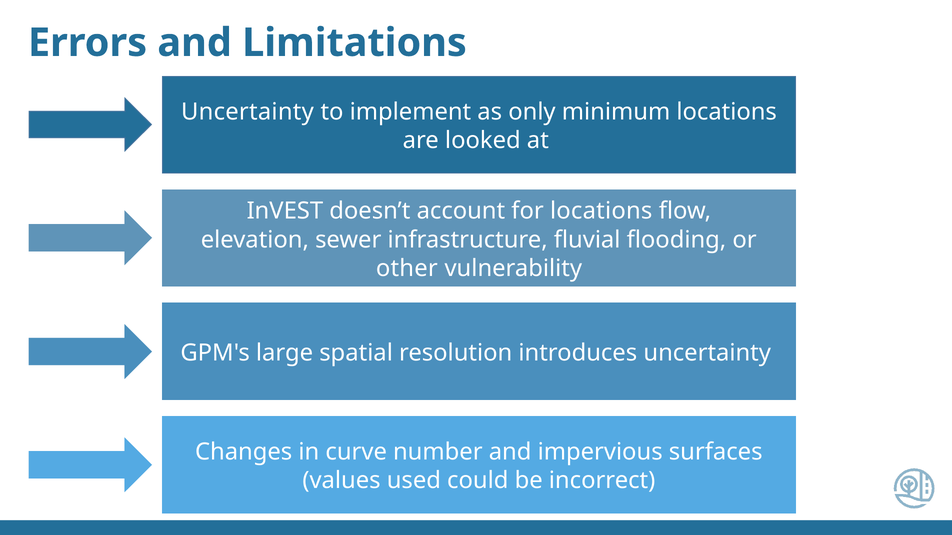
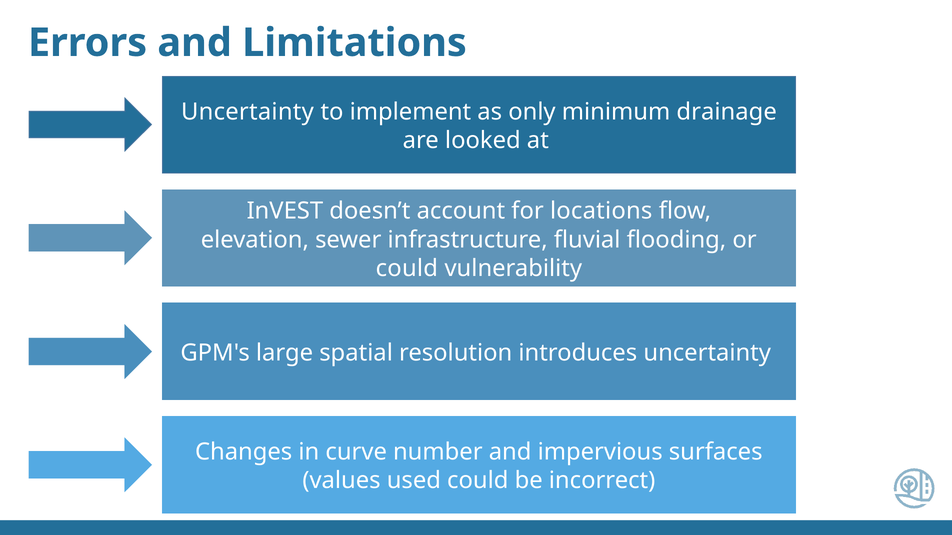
minimum locations: locations -> drainage
other at (407, 268): other -> could
